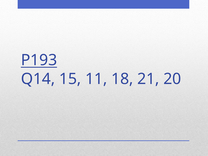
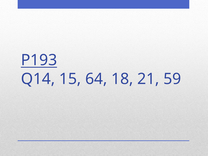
11: 11 -> 64
20: 20 -> 59
